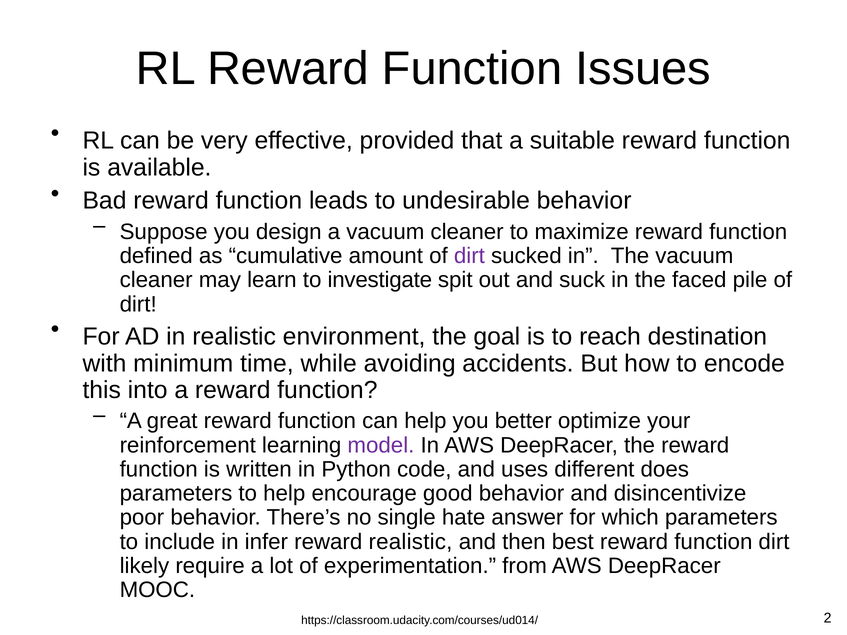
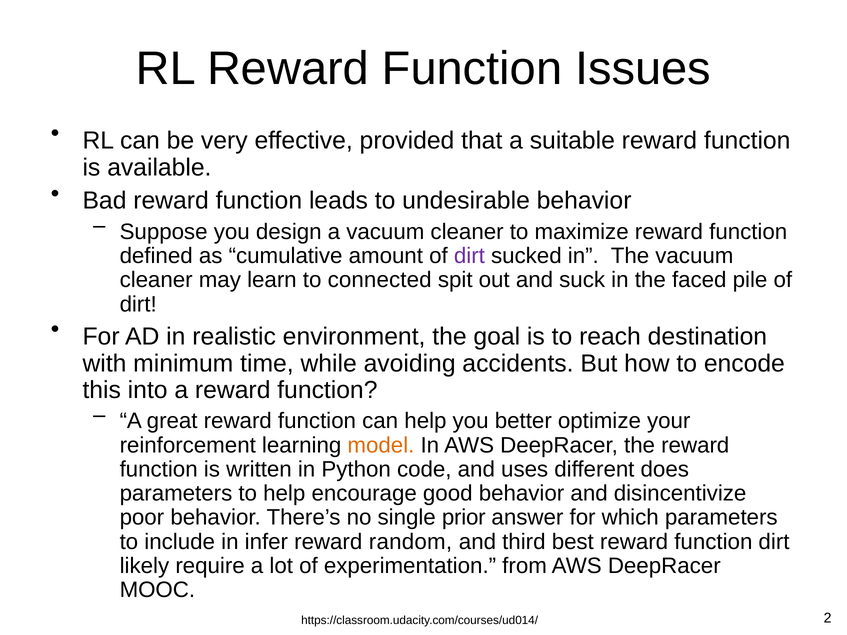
investigate: investigate -> connected
model colour: purple -> orange
hate: hate -> prior
reward realistic: realistic -> random
then: then -> third
